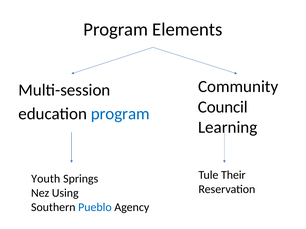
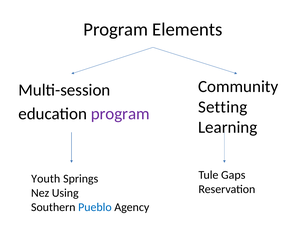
Council: Council -> Setting
program at (120, 114) colour: blue -> purple
Their: Their -> Gaps
